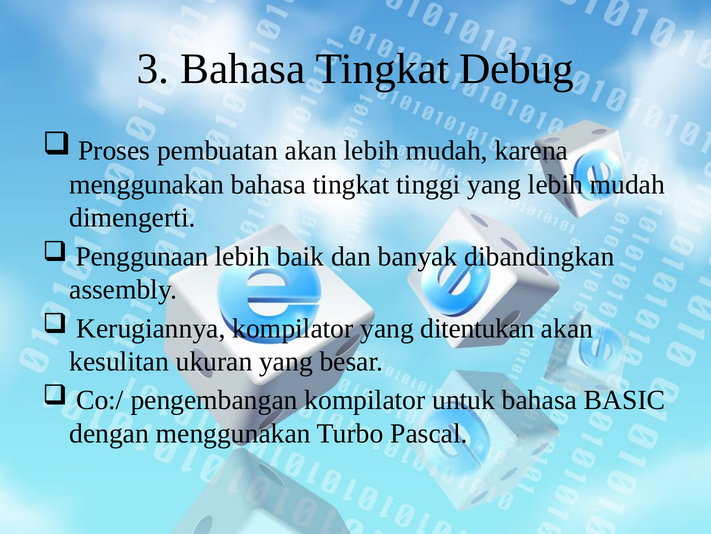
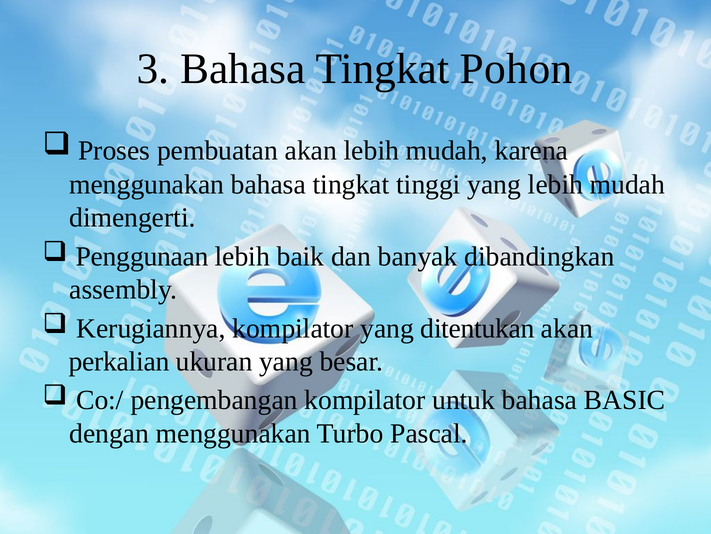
Debug: Debug -> Pohon
kesulitan: kesulitan -> perkalian
